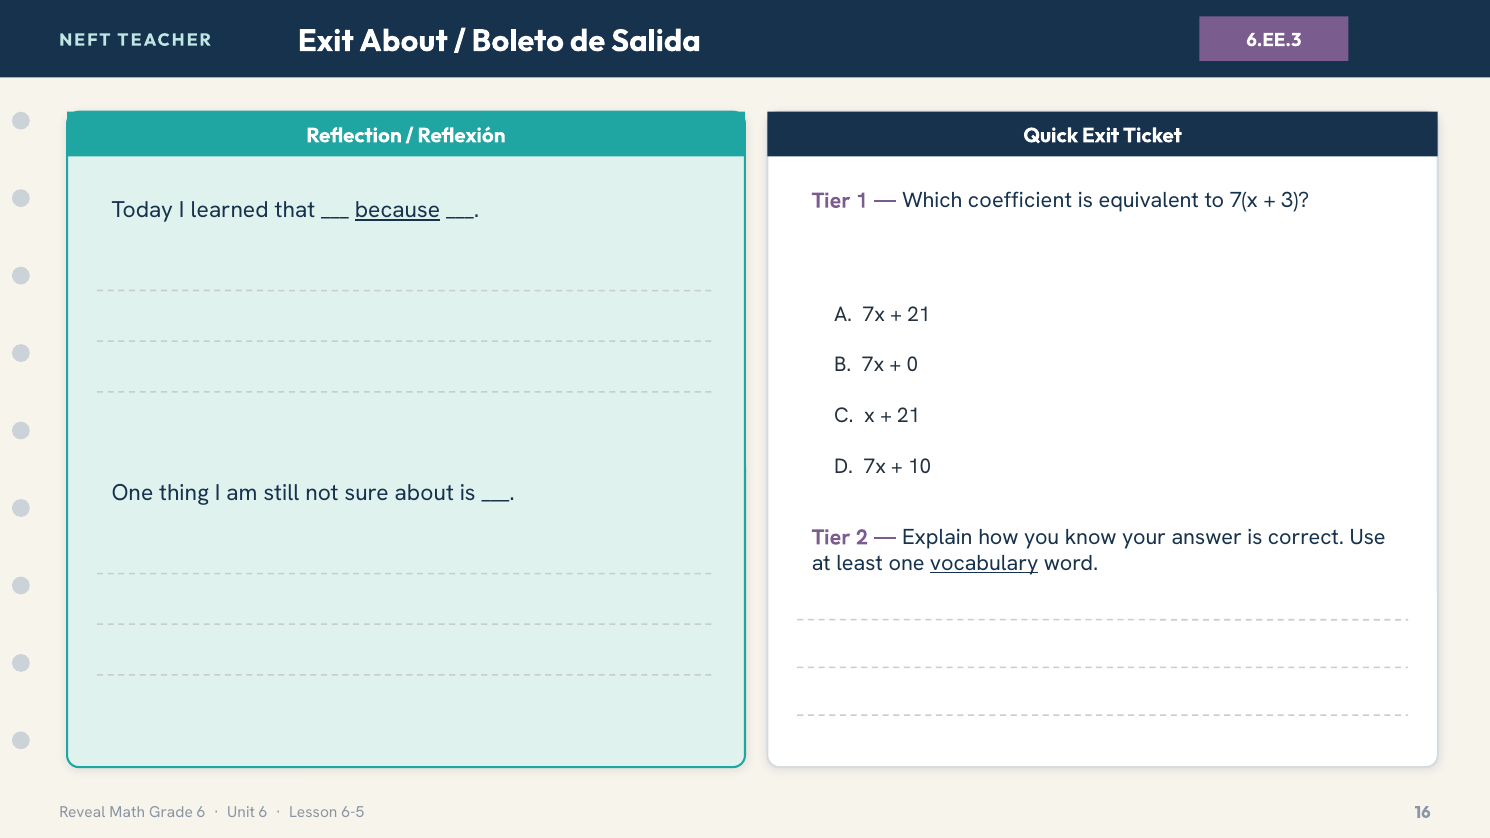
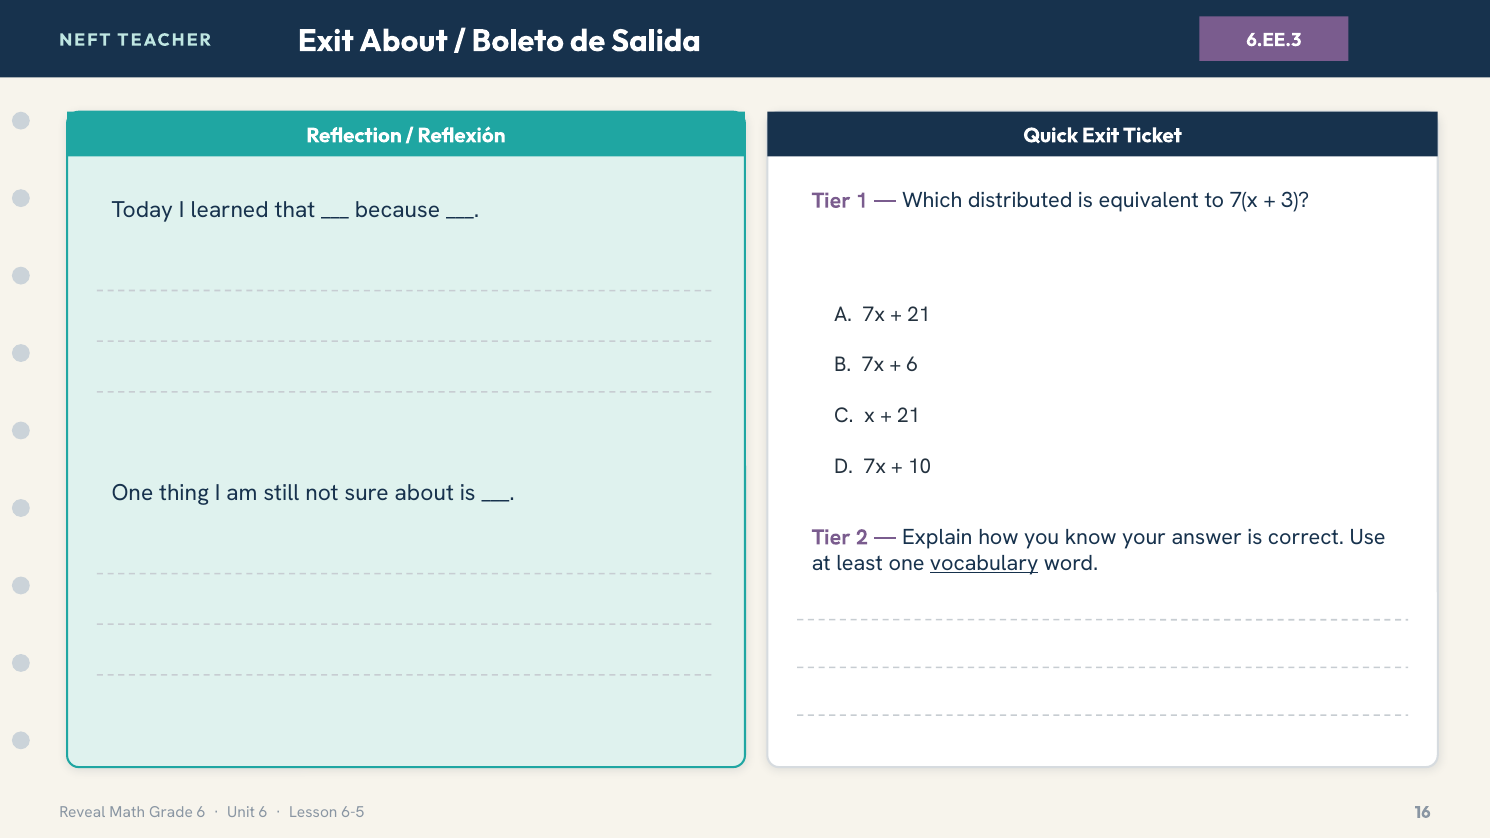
coefficient: coefficient -> distributed
because underline: present -> none
0 at (912, 365): 0 -> 6
